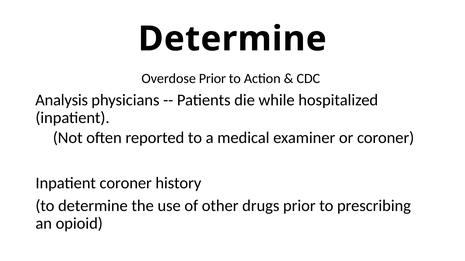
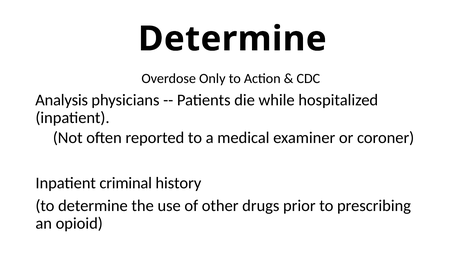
Overdose Prior: Prior -> Only
Inpatient coroner: coroner -> criminal
